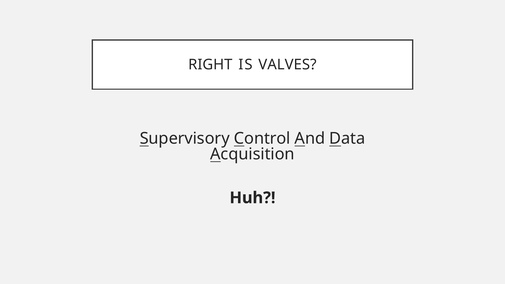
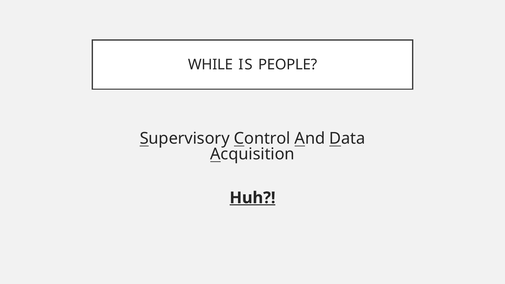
RIGHT: RIGHT -> WHILE
VALVES: VALVES -> PEOPLE
Huh underline: none -> present
